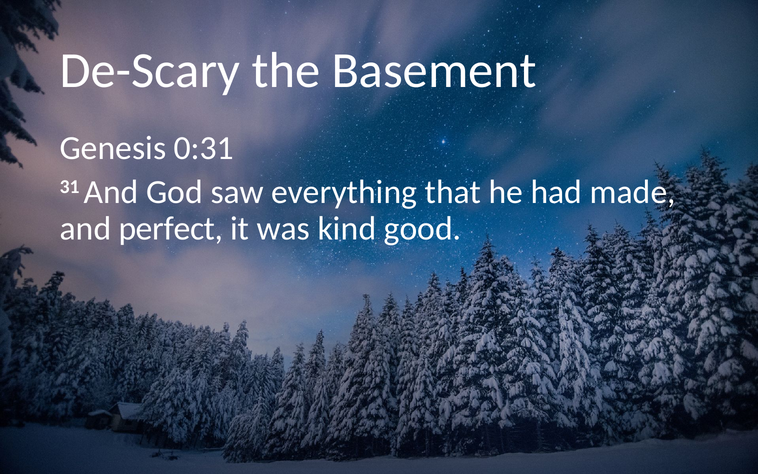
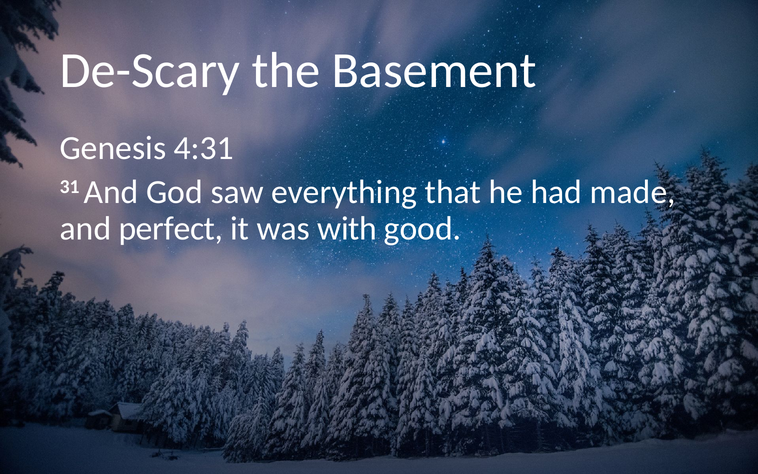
0:31: 0:31 -> 4:31
kind: kind -> with
